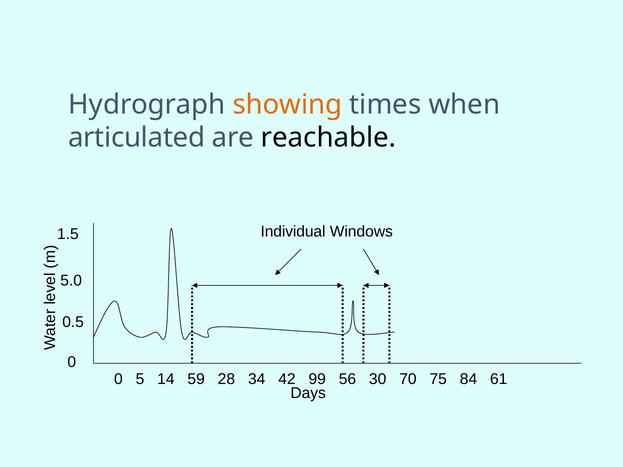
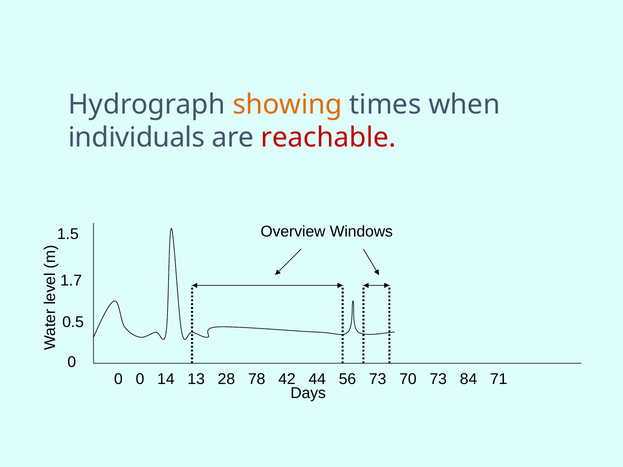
articulated: articulated -> individuals
reachable colour: black -> red
Individual: Individual -> Overview
5.0: 5.0 -> 1.7
0 5: 5 -> 0
59: 59 -> 13
34: 34 -> 78
99: 99 -> 44
56 30: 30 -> 73
70 75: 75 -> 73
61: 61 -> 71
